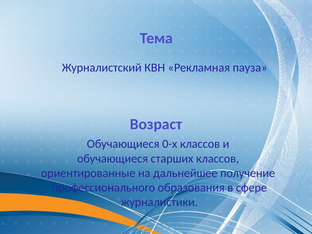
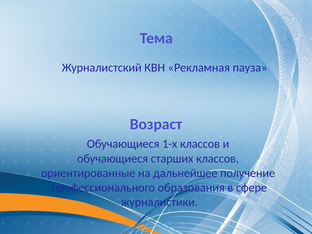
0-х: 0-х -> 1-х
